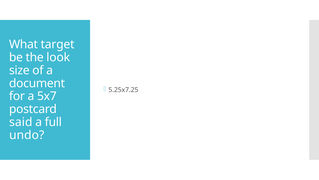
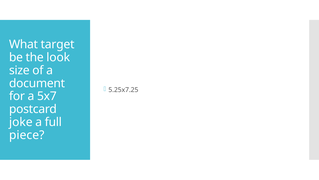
said: said -> joke
undo: undo -> piece
